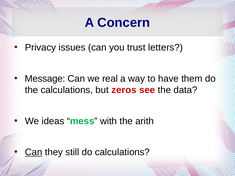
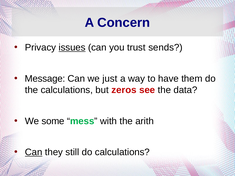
issues underline: none -> present
letters: letters -> sends
real: real -> just
ideas: ideas -> some
